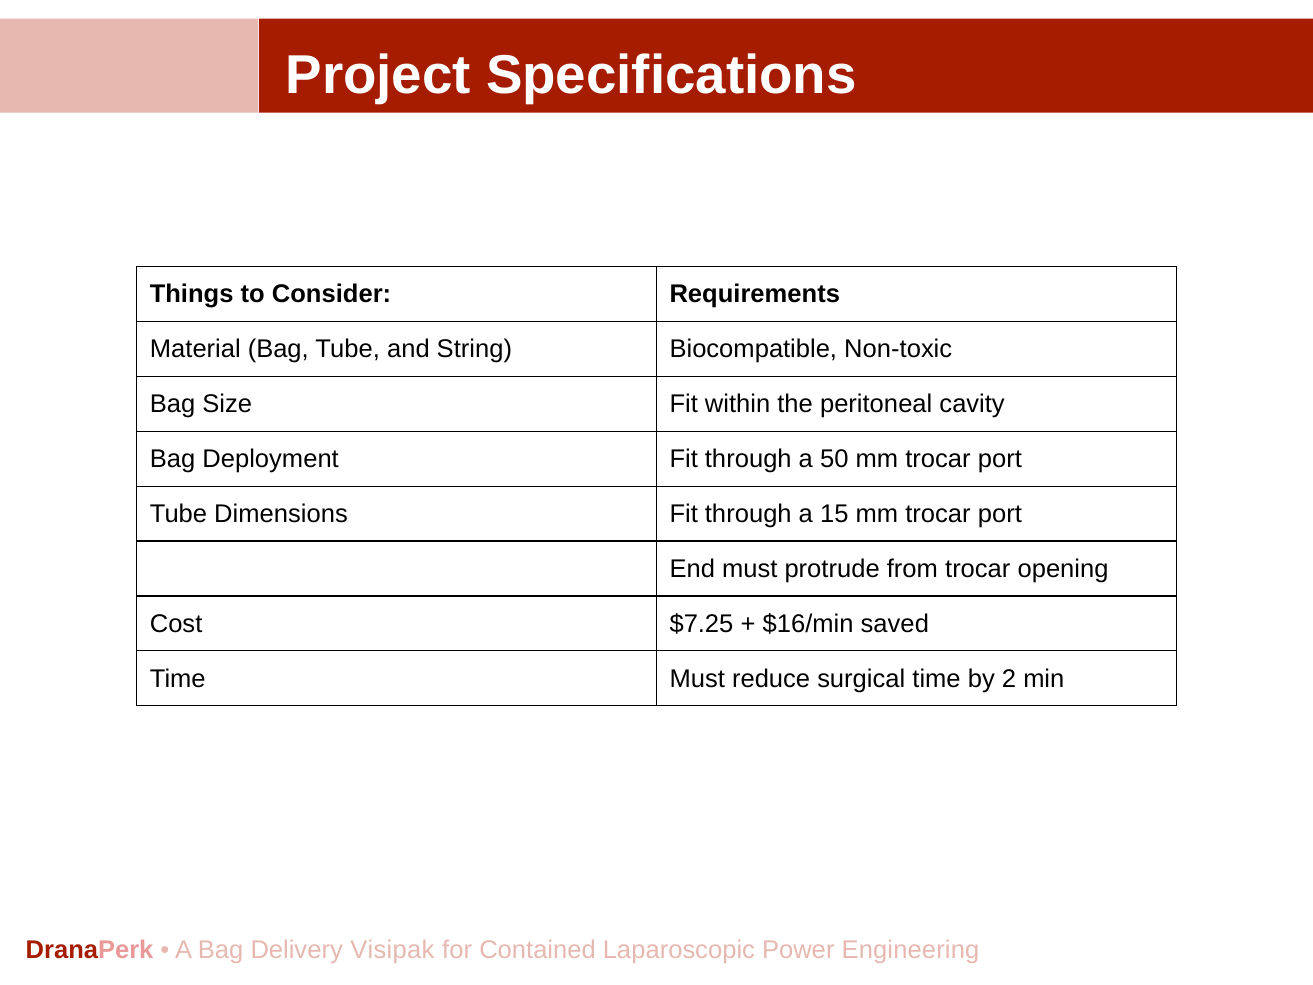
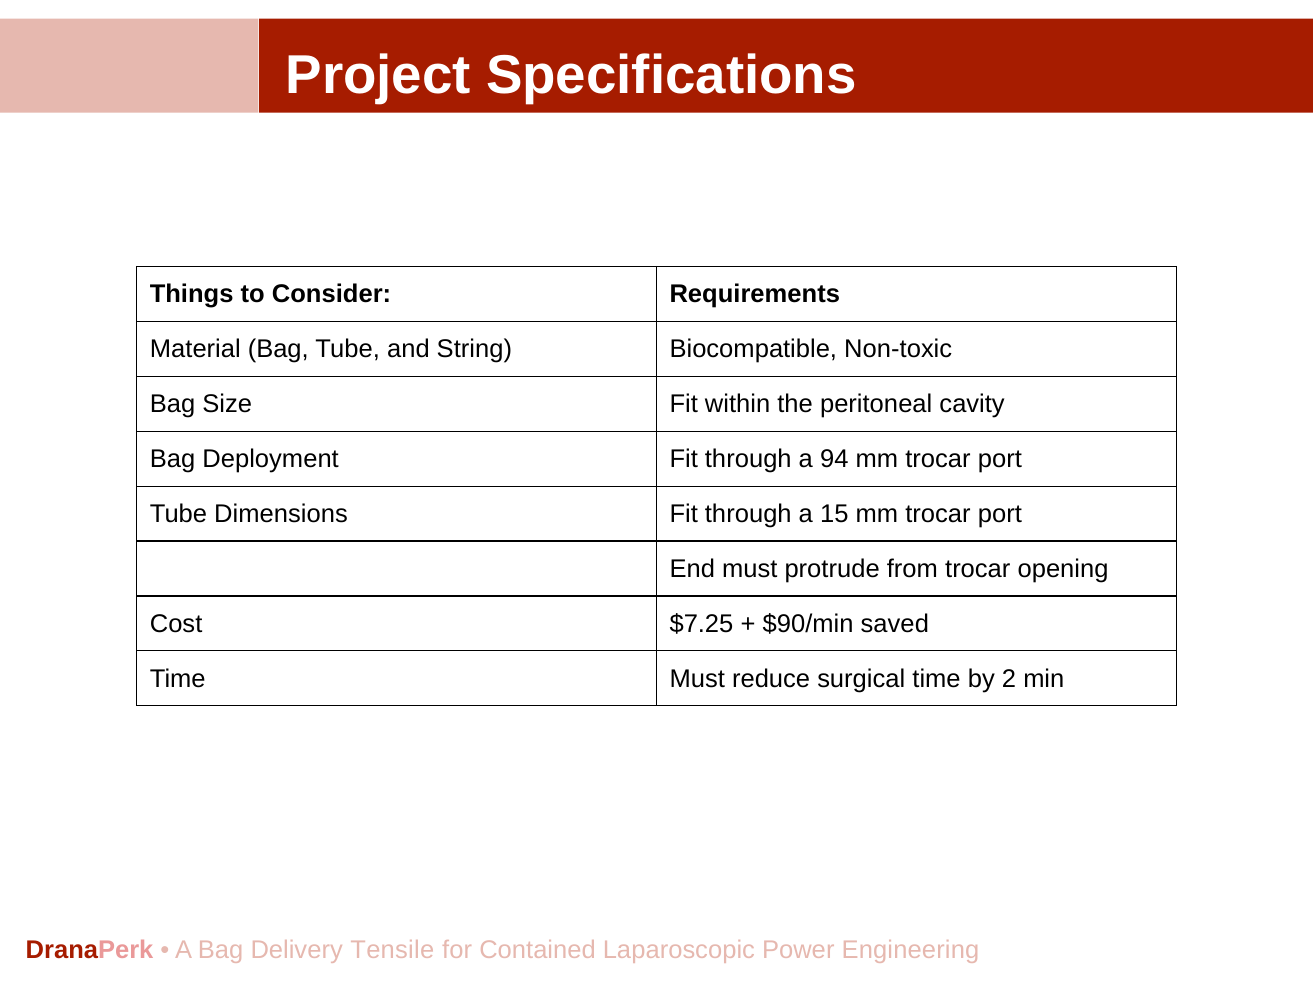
50: 50 -> 94
$16/min: $16/min -> $90/min
Visipak: Visipak -> Tensile
